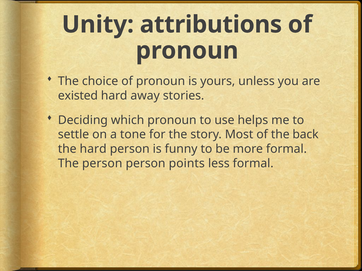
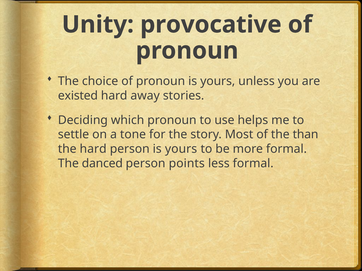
attributions: attributions -> provocative
back: back -> than
person is funny: funny -> yours
The person: person -> danced
